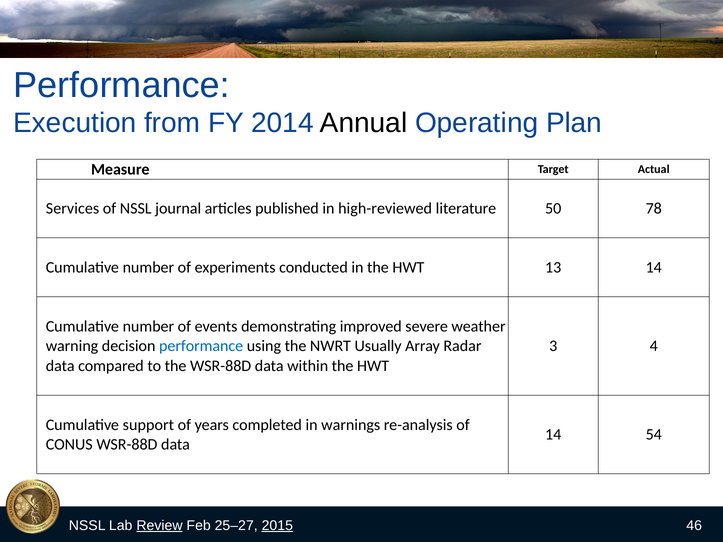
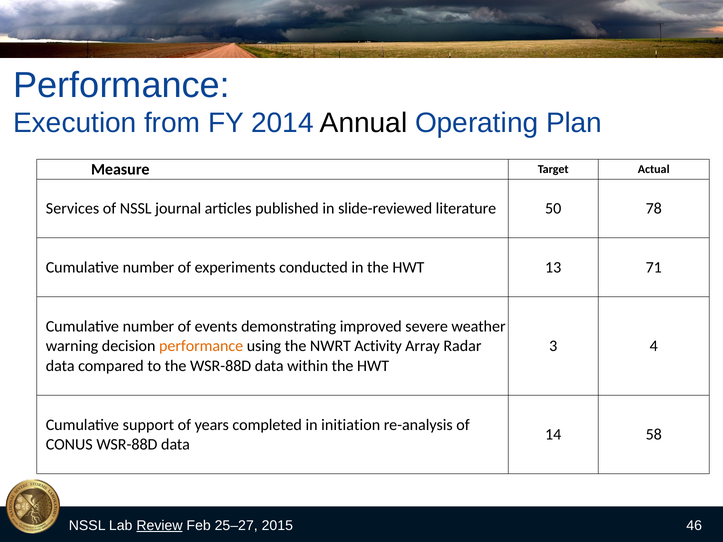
high-reviewed: high-reviewed -> slide-reviewed
13 14: 14 -> 71
performance at (201, 346) colour: blue -> orange
Usually: Usually -> Activity
warnings: warnings -> initiation
54: 54 -> 58
2015 underline: present -> none
